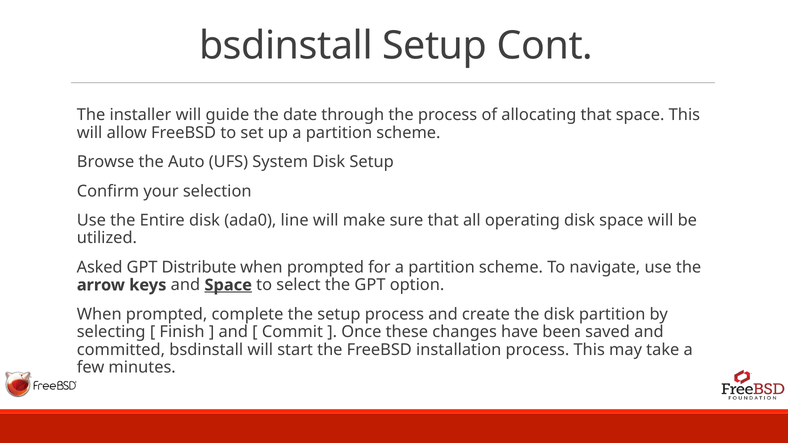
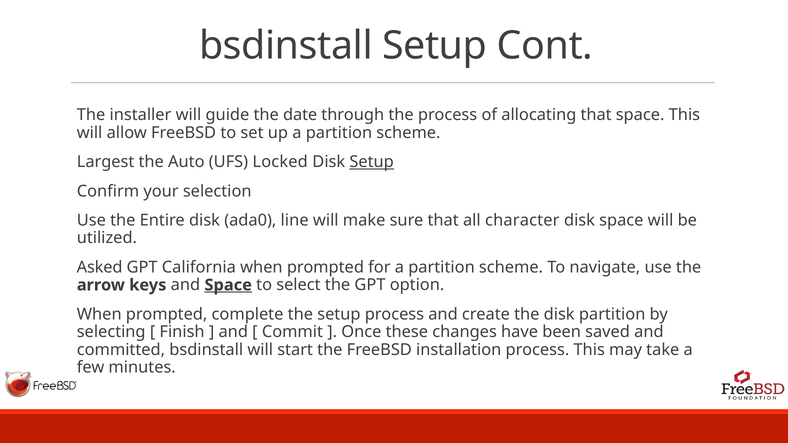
Browse: Browse -> Largest
System: System -> Locked
Setup at (372, 162) underline: none -> present
operating: operating -> character
Distribute: Distribute -> California
